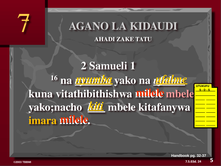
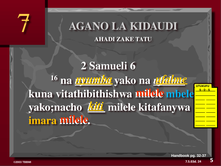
1: 1 -> 6
mbele at (180, 94) colour: pink -> light blue
mbele at (122, 107): mbele -> milele
